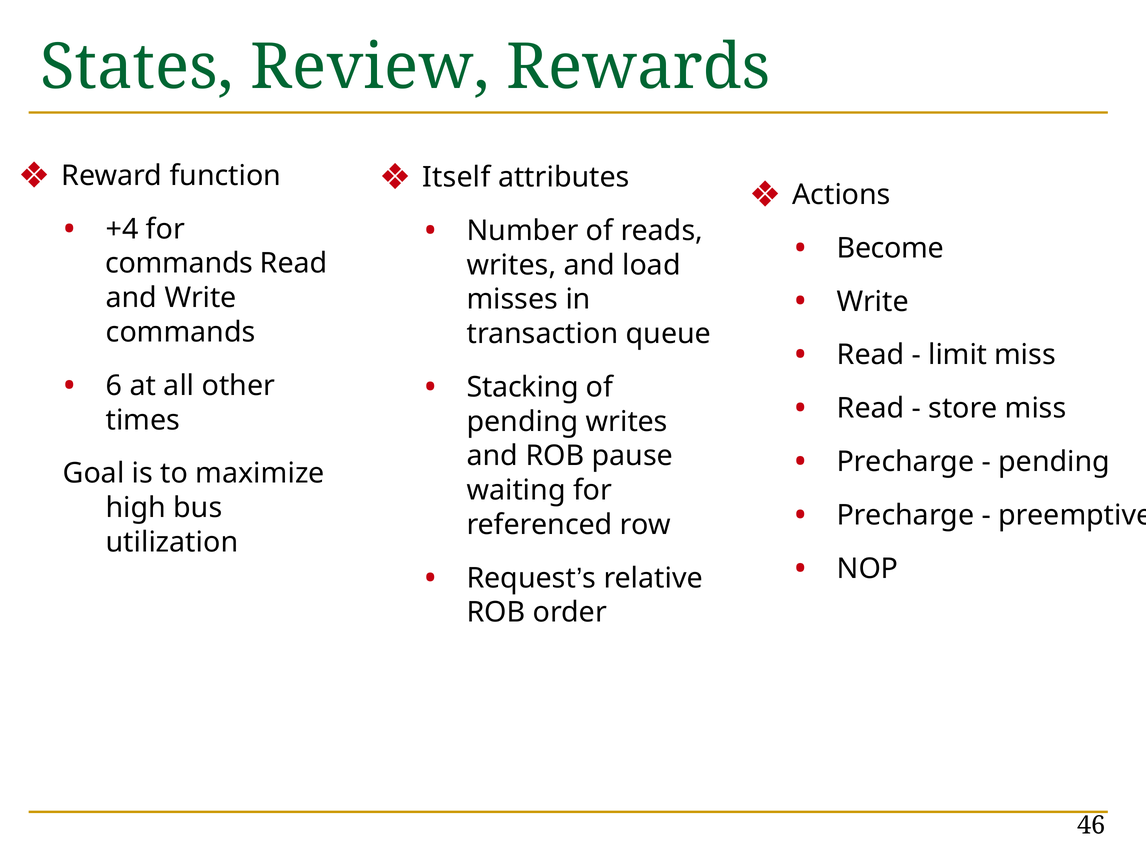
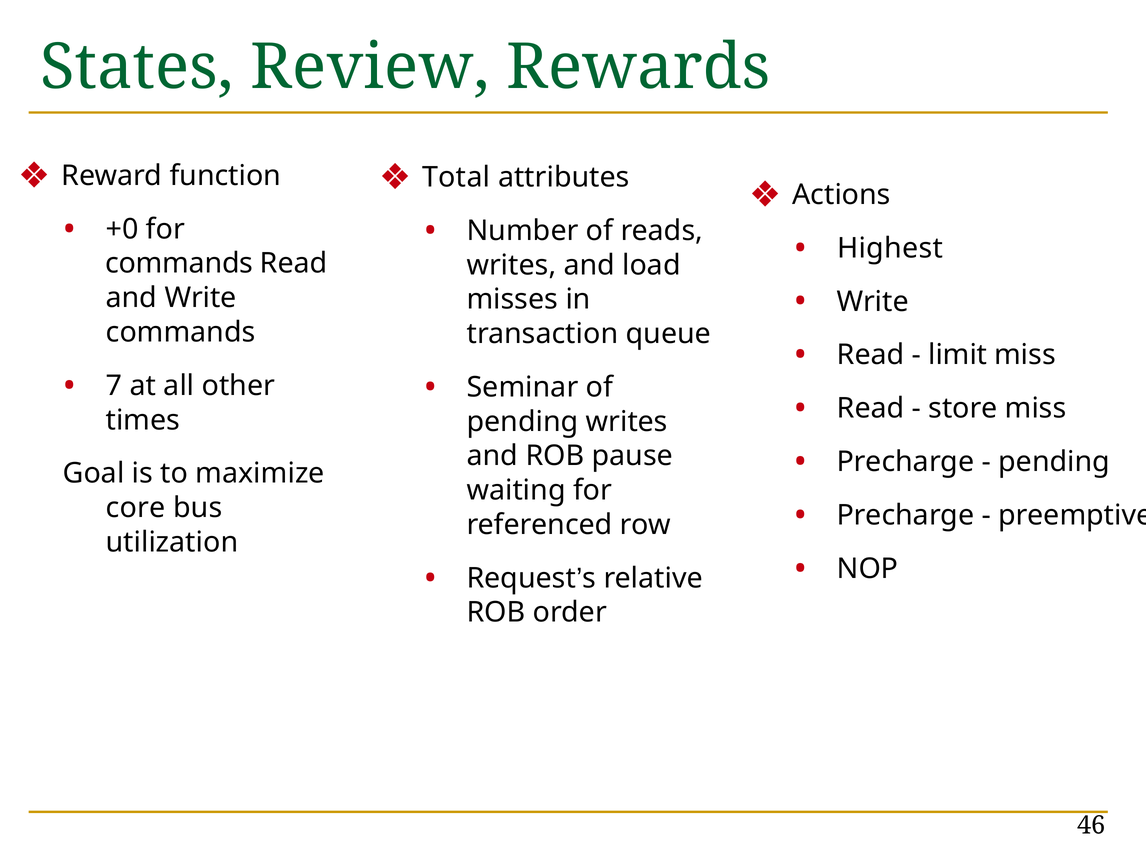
Itself: Itself -> Total
+4: +4 -> +0
Become: Become -> Highest
6: 6 -> 7
Stacking: Stacking -> Seminar
high: high -> core
